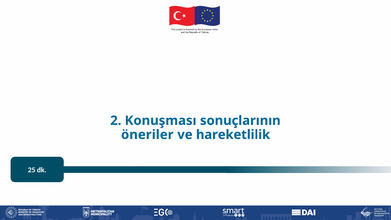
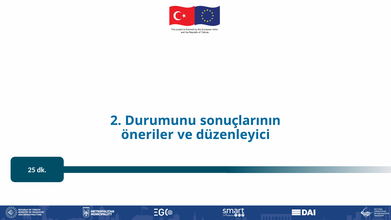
Konuşması: Konuşması -> Durumunu
hareketlilik: hareketlilik -> düzenleyici
